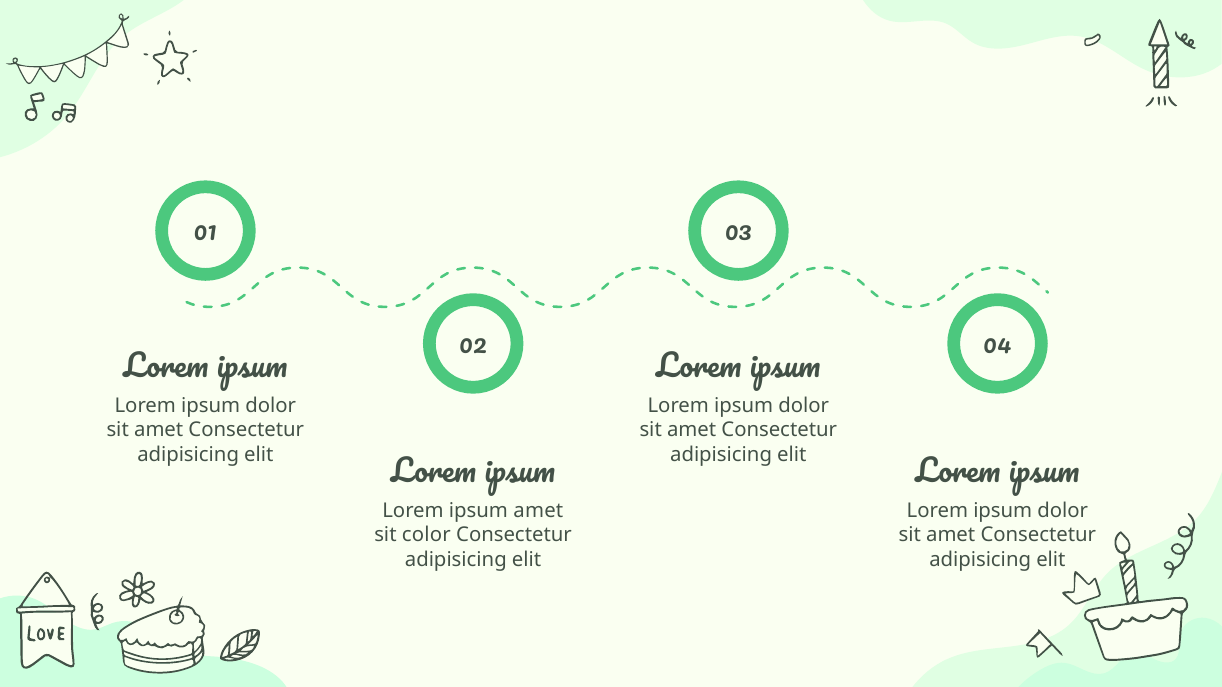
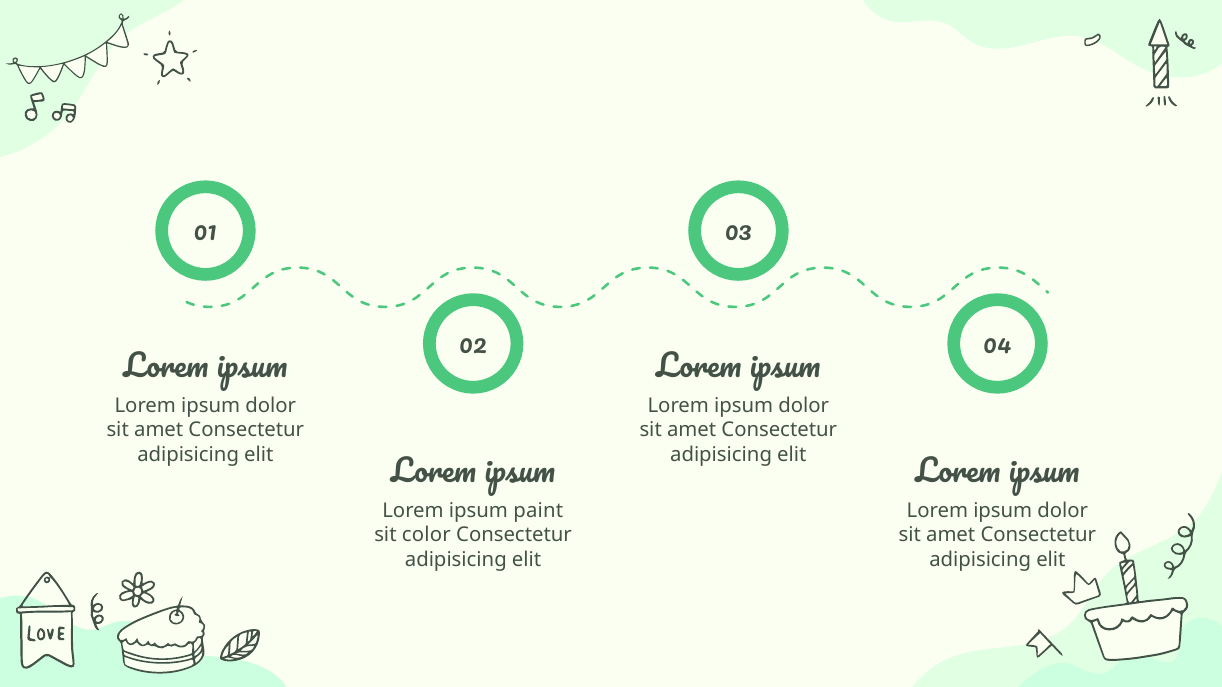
ipsum amet: amet -> paint
